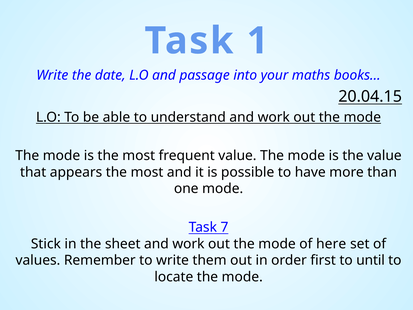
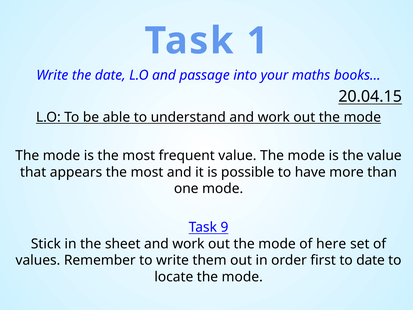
7: 7 -> 9
to until: until -> date
